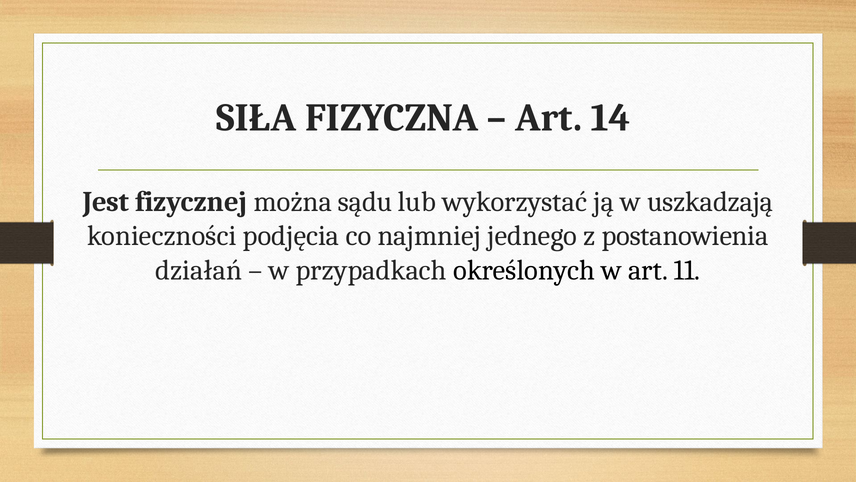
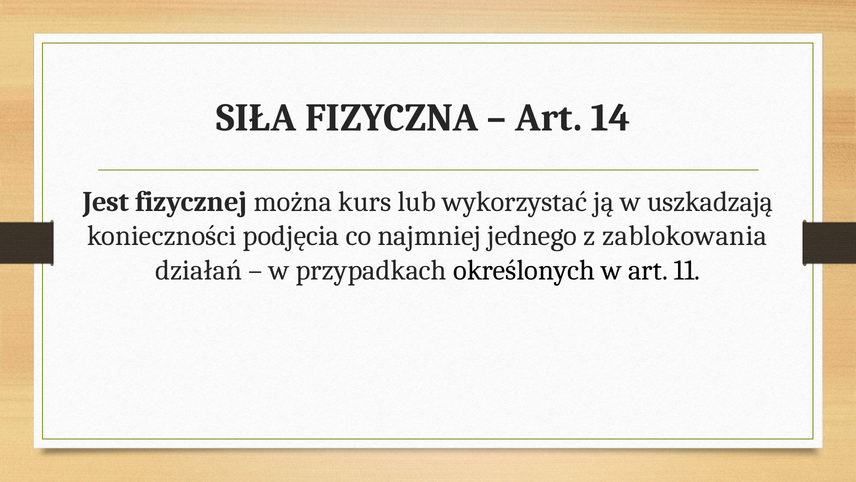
sądu: sądu -> kurs
postanowienia: postanowienia -> zablokowania
